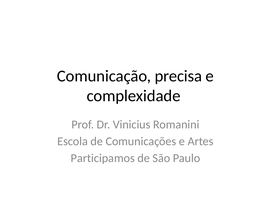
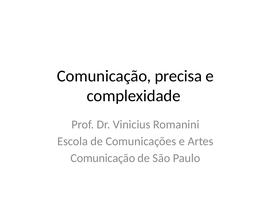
Participamos at (103, 158): Participamos -> Comunicação
